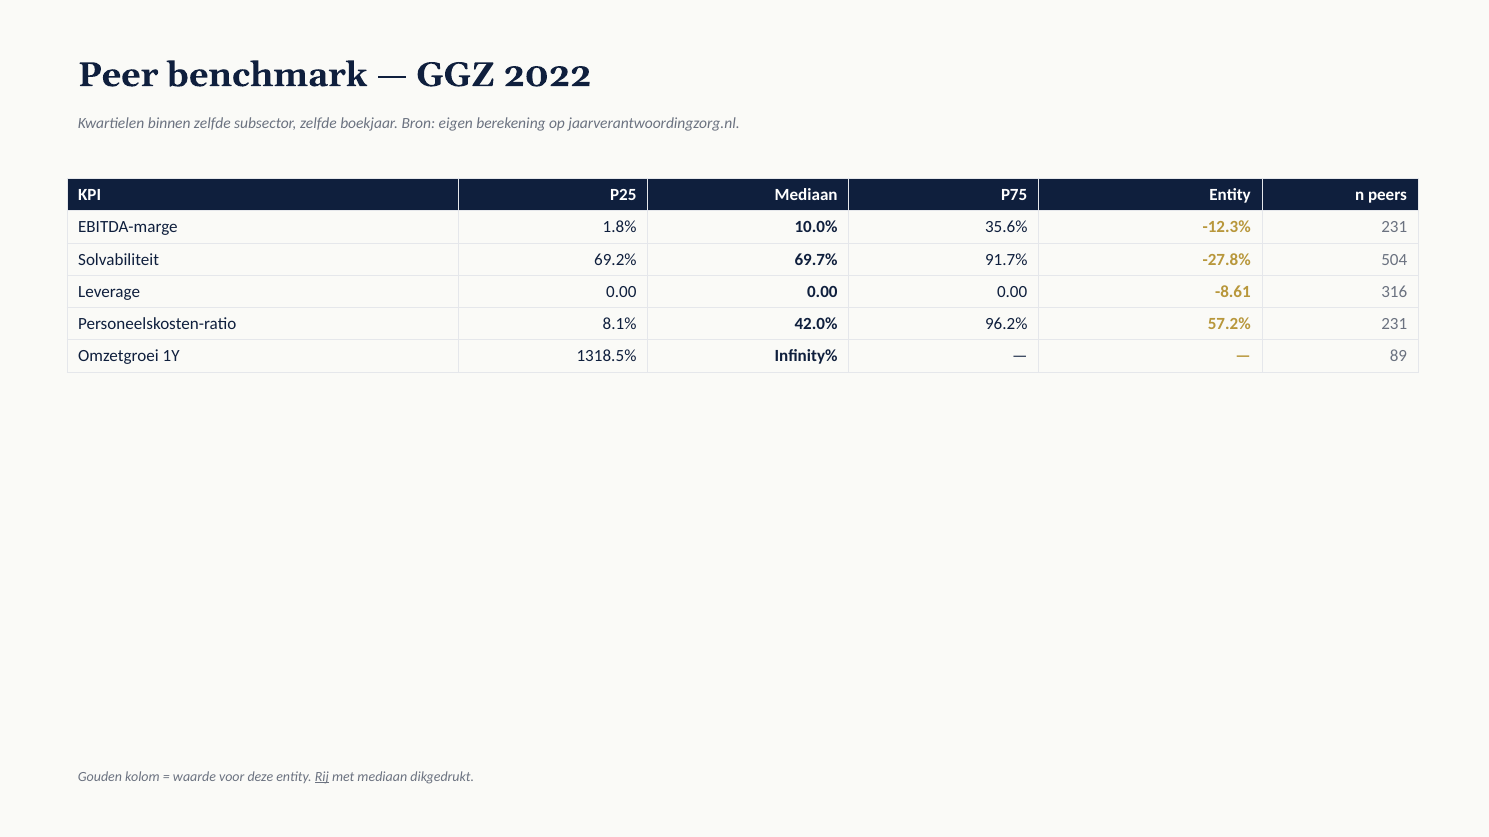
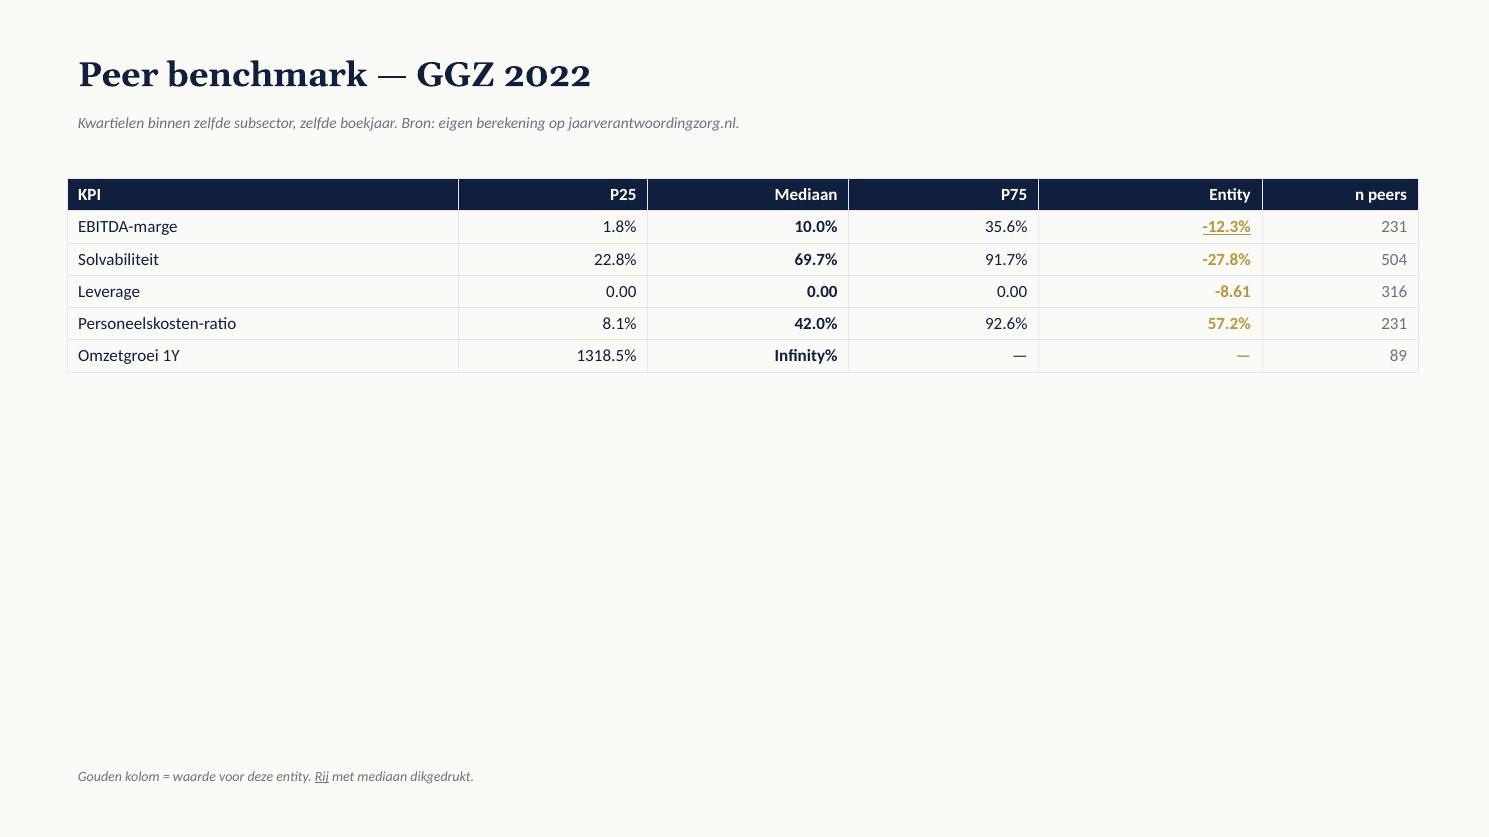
-12.3% underline: none -> present
69.2%: 69.2% -> 22.8%
96.2%: 96.2% -> 92.6%
